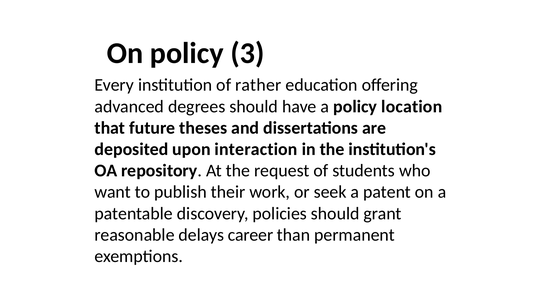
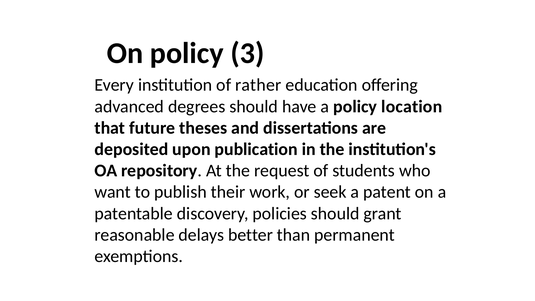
interaction: interaction -> publication
career: career -> better
